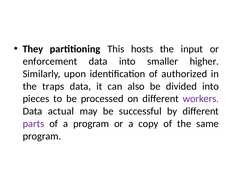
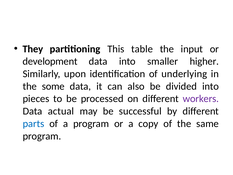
hosts: hosts -> table
enforcement: enforcement -> development
authorized: authorized -> underlying
traps: traps -> some
parts colour: purple -> blue
